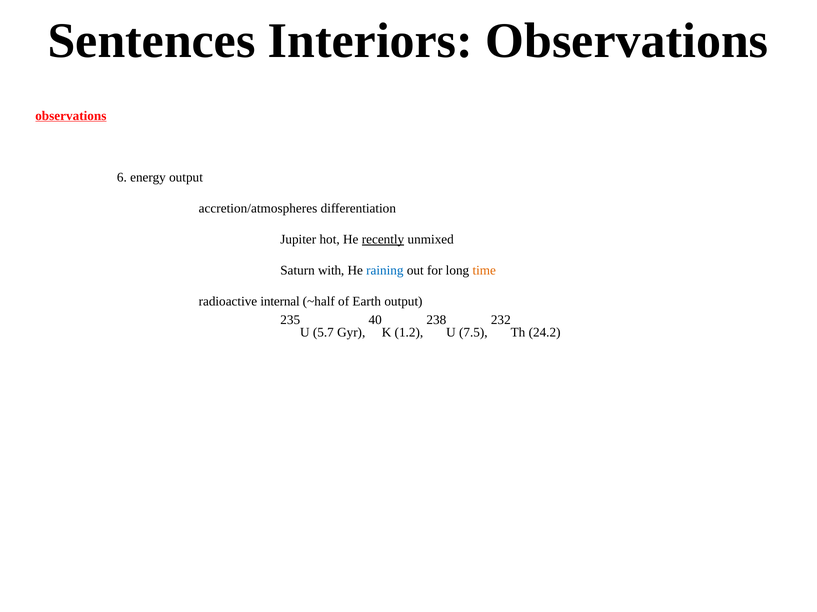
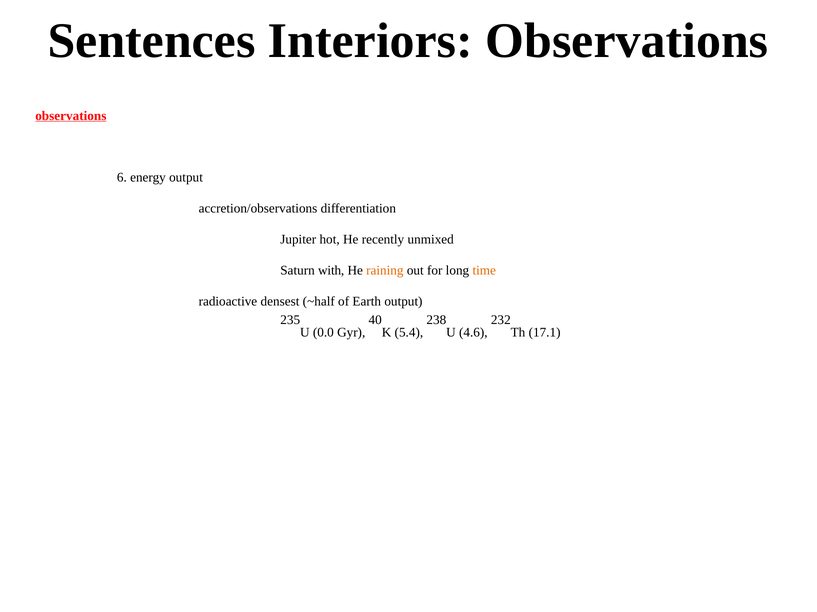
accretion/atmospheres: accretion/atmospheres -> accretion/observations
recently underline: present -> none
raining colour: blue -> orange
internal: internal -> densest
5.7: 5.7 -> 0.0
1.2: 1.2 -> 5.4
7.5: 7.5 -> 4.6
24.2: 24.2 -> 17.1
